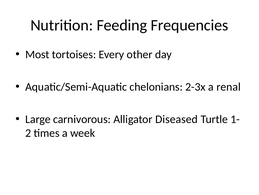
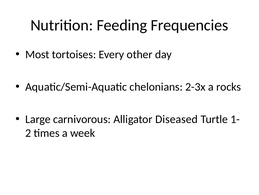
renal: renal -> rocks
